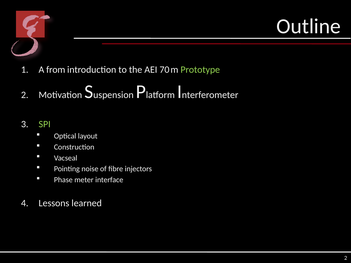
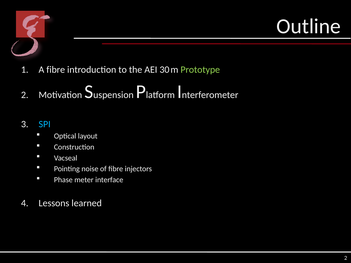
A from: from -> fibre
70: 70 -> 30
SPI colour: light green -> light blue
